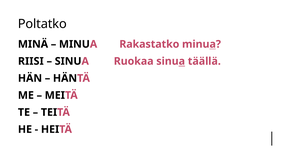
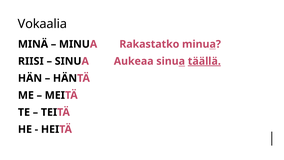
Poltatko: Poltatko -> Vokaalia
Ruokaa: Ruokaa -> Aukeaa
täällä underline: none -> present
